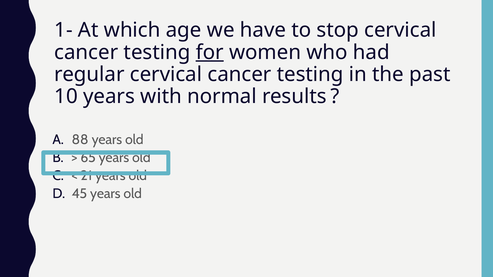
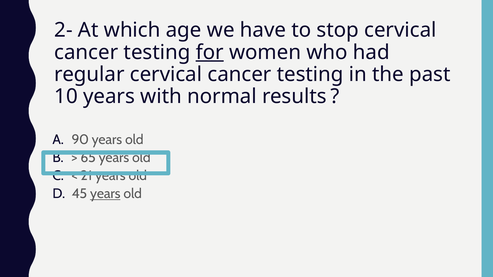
1-: 1- -> 2-
88: 88 -> 90
years at (105, 194) underline: none -> present
